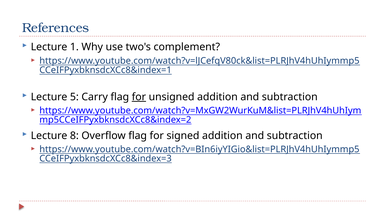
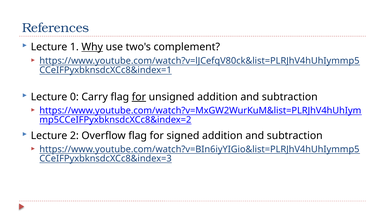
Why underline: none -> present
5: 5 -> 0
8: 8 -> 2
